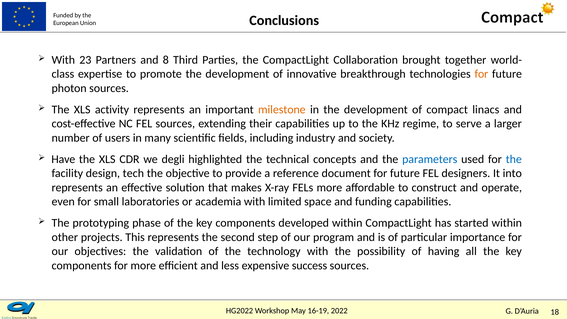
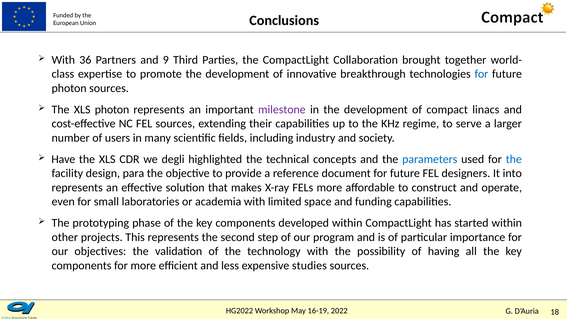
23: 23 -> 36
8: 8 -> 9
for at (481, 74) colour: orange -> blue
XLS activity: activity -> photon
milestone colour: orange -> purple
tech: tech -> para
success: success -> studies
